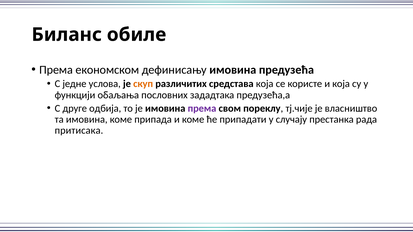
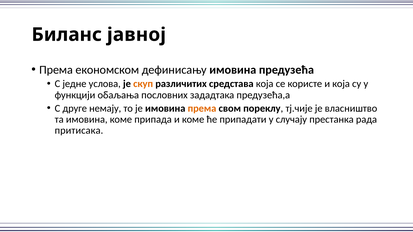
обиле: обиле -> јавној
одбија: одбија -> немају
према at (202, 108) colour: purple -> orange
